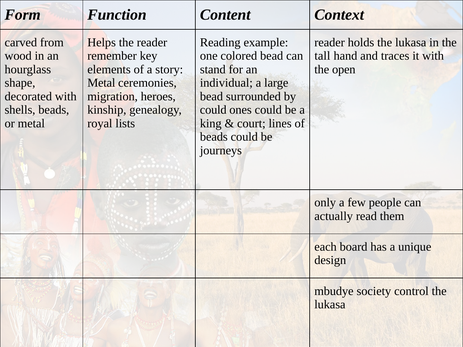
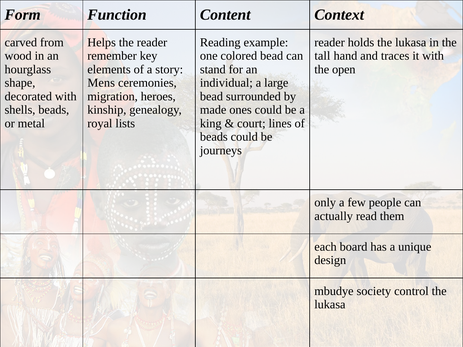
Metal at (101, 83): Metal -> Mens
could at (213, 110): could -> made
